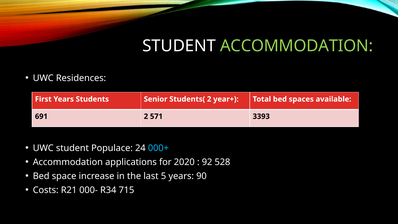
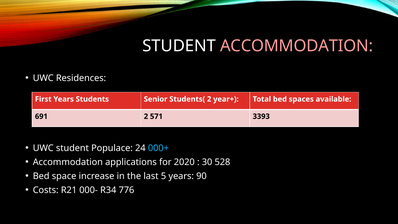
ACCOMMODATION at (296, 46) colour: light green -> pink
92: 92 -> 30
715: 715 -> 776
